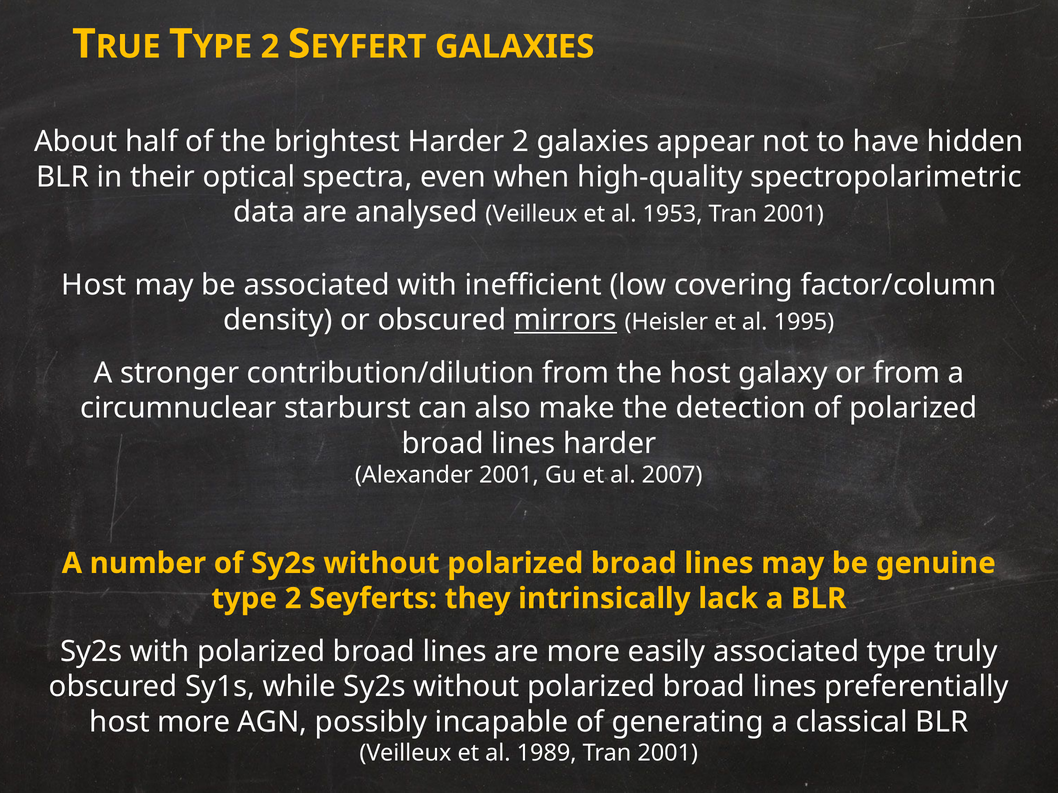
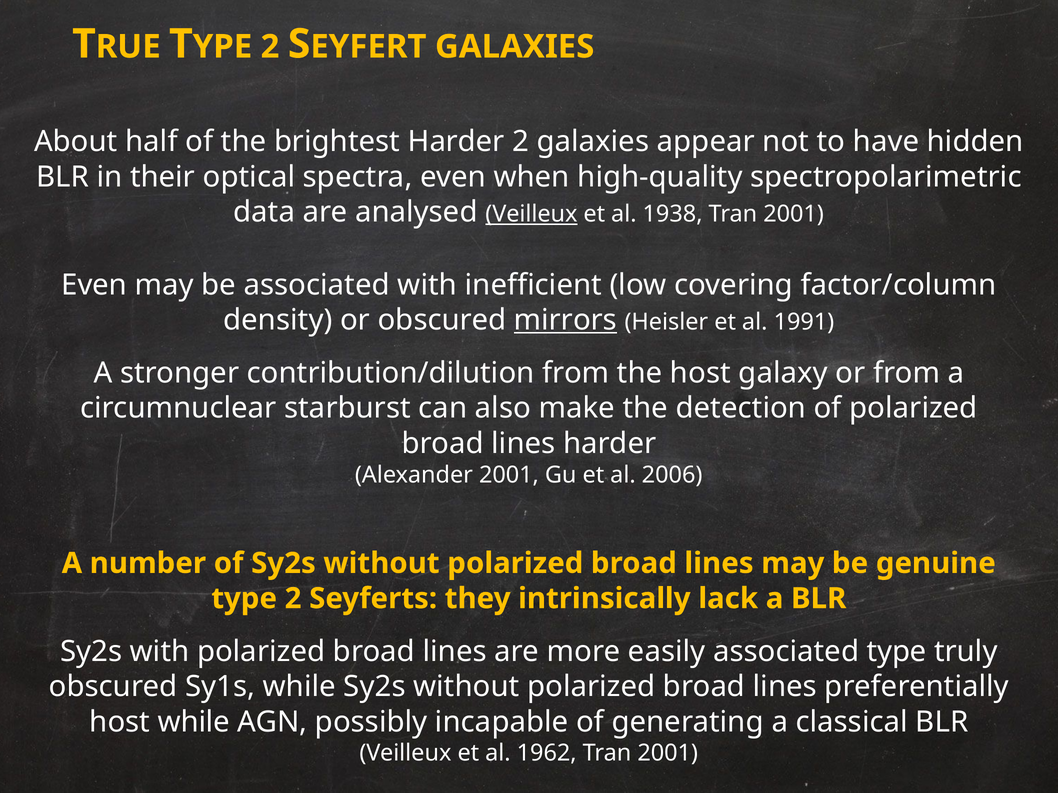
Veilleux at (531, 214) underline: none -> present
1953: 1953 -> 1938
Host at (94, 285): Host -> Even
1995: 1995 -> 1991
2007: 2007 -> 2006
host more: more -> while
1989: 1989 -> 1962
